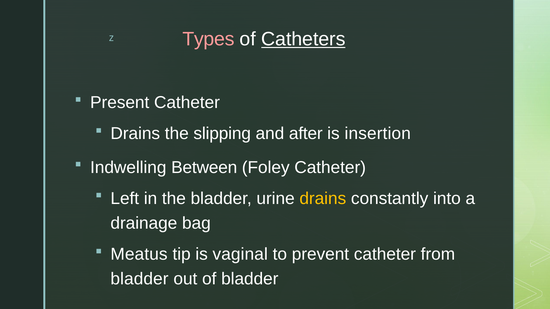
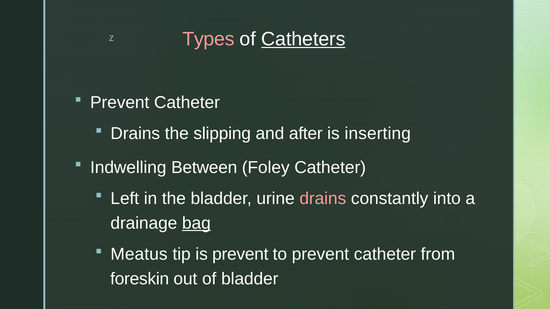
Present at (120, 103): Present -> Prevent
insertion: insertion -> inserting
drains at (323, 199) colour: yellow -> pink
bag underline: none -> present
is vaginal: vaginal -> prevent
bladder at (139, 279): bladder -> foreskin
